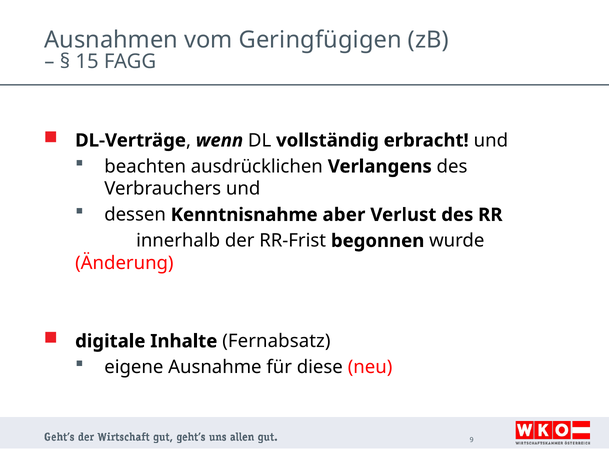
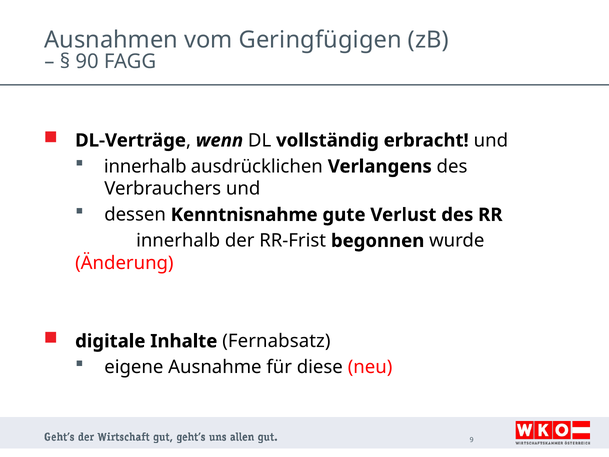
15: 15 -> 90
beachten at (145, 166): beachten -> innerhalb
aber: aber -> gute
